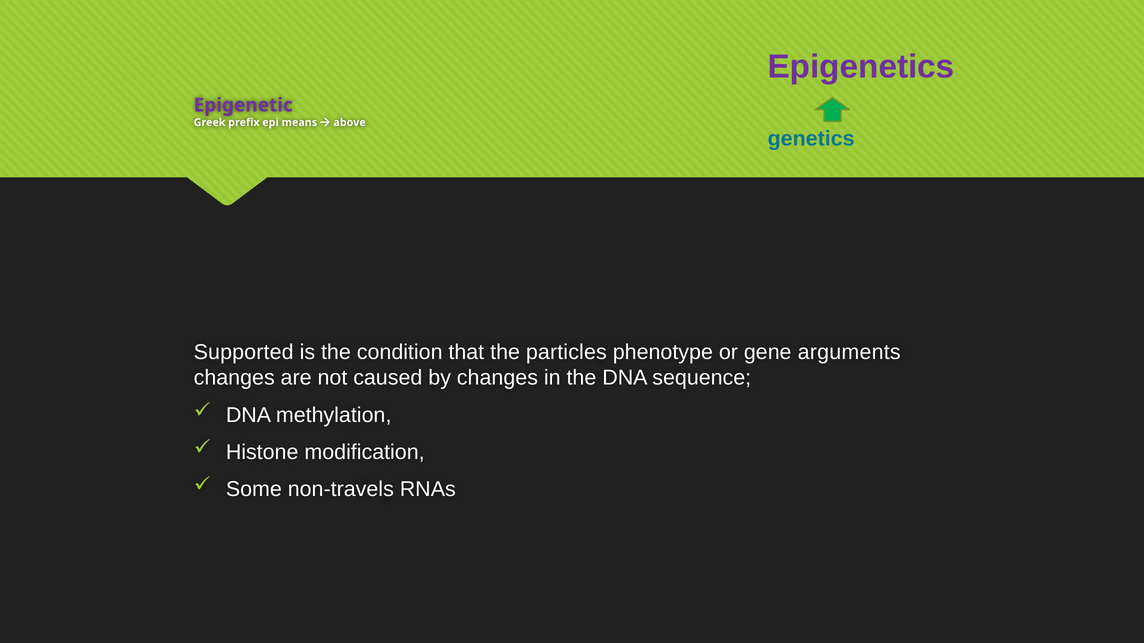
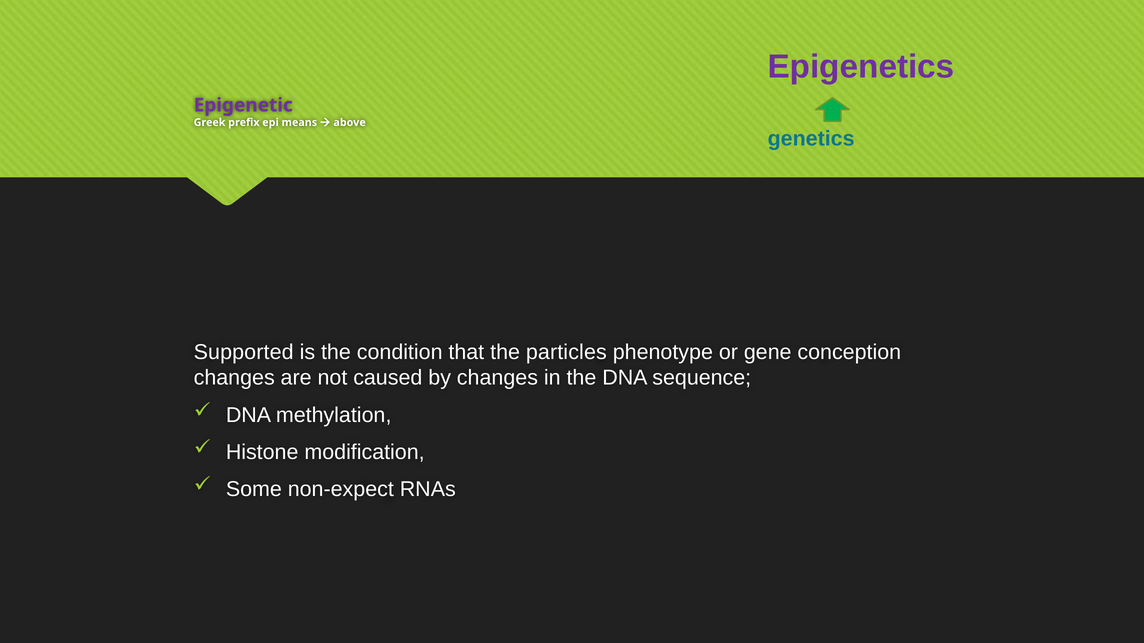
arguments: arguments -> conception
non-travels: non-travels -> non-expect
